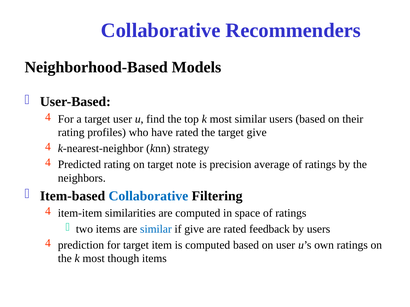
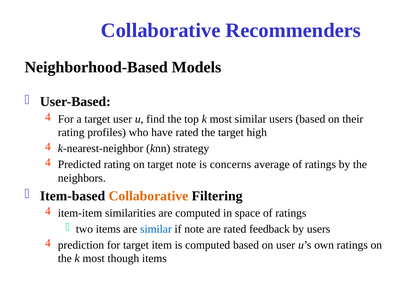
target give: give -> high
precision: precision -> concerns
Collaborative at (148, 196) colour: blue -> orange
if give: give -> note
